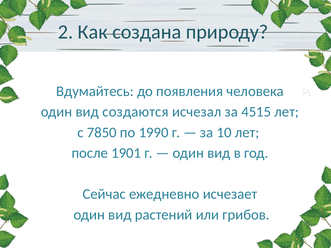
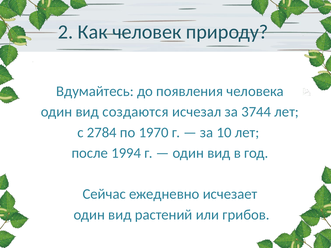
создана: создана -> человек
4515: 4515 -> 3744
7850: 7850 -> 2784
1990: 1990 -> 1970
1901: 1901 -> 1994
